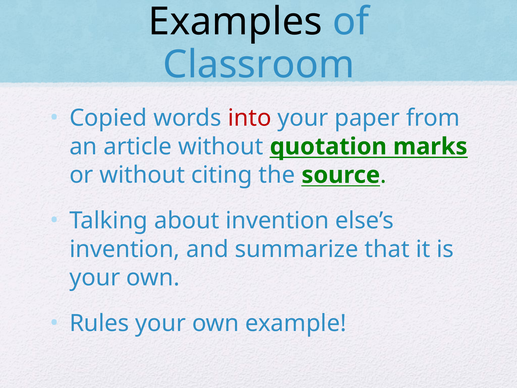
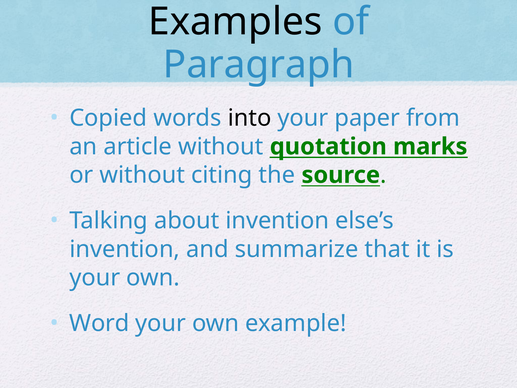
Classroom: Classroom -> Paragraph
into colour: red -> black
Rules: Rules -> Word
